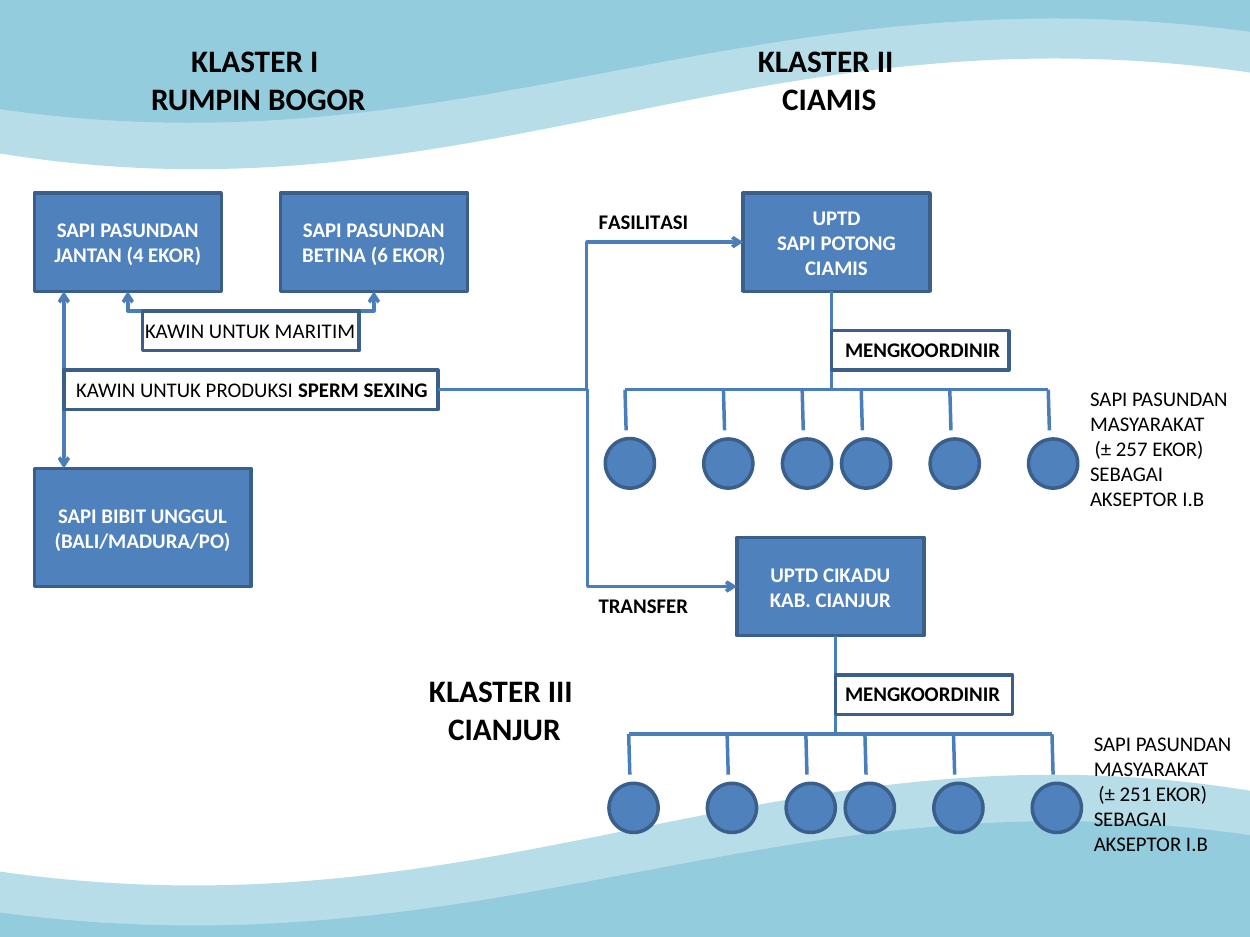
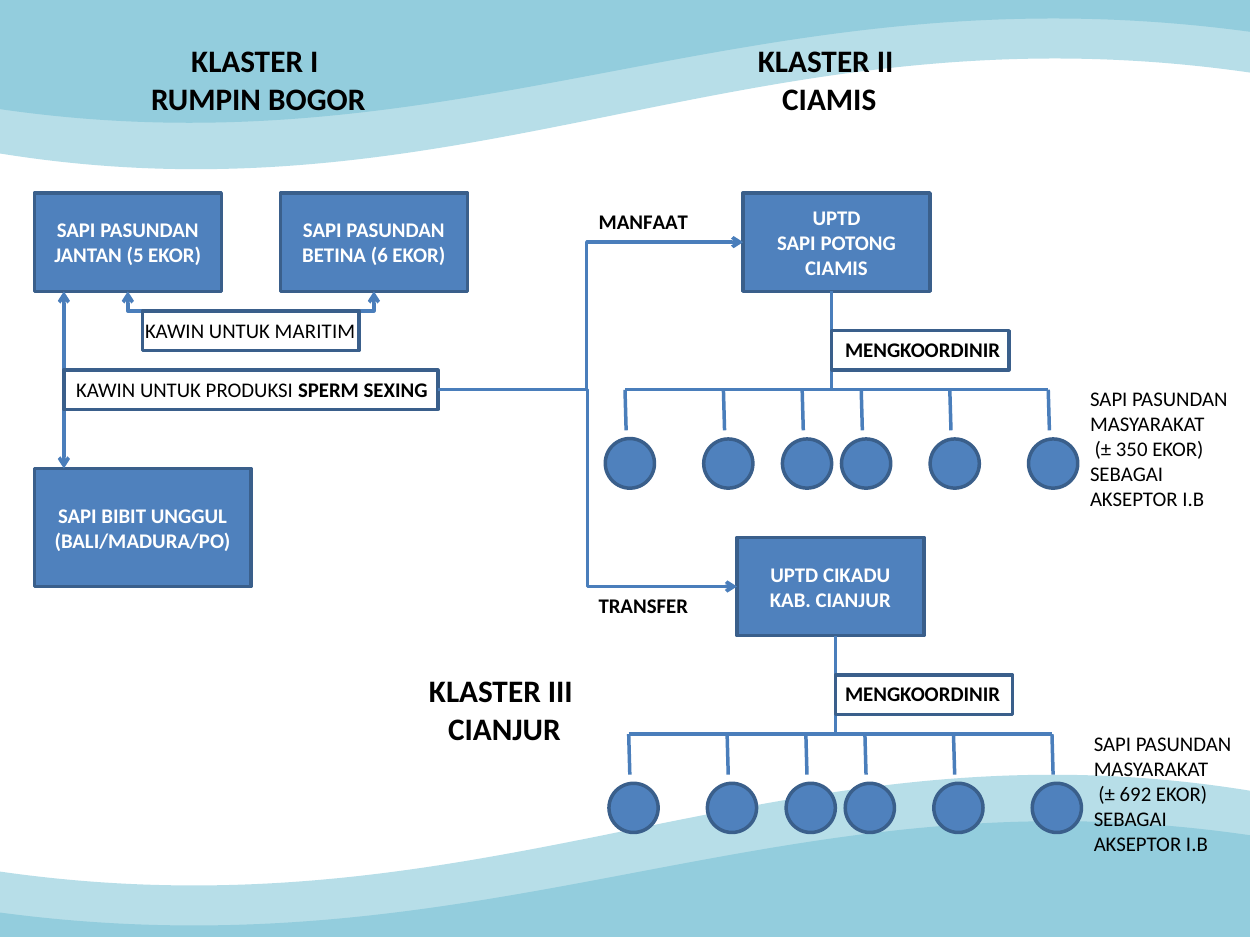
FASILITASI: FASILITASI -> MANFAAT
4: 4 -> 5
257: 257 -> 350
251: 251 -> 692
